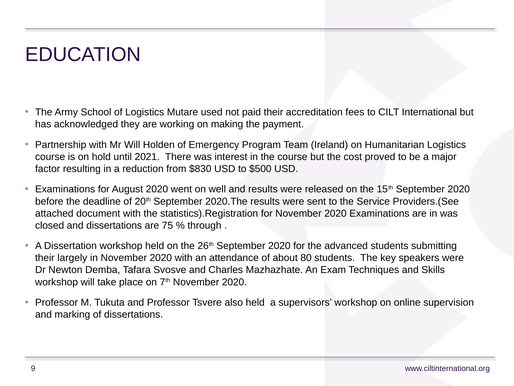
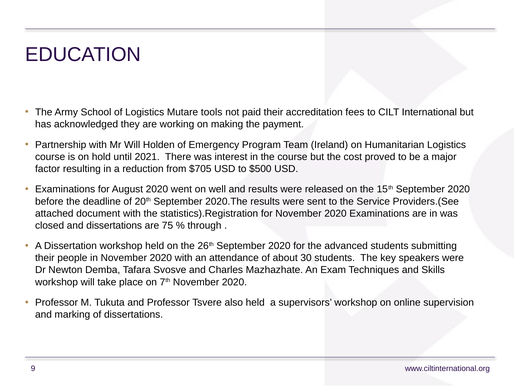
used: used -> tools
$830: $830 -> $705
largely: largely -> people
80: 80 -> 30
